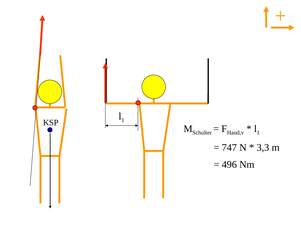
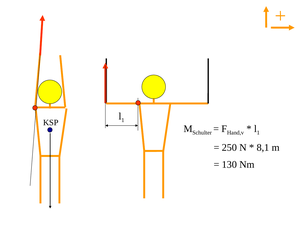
747: 747 -> 250
3,3: 3,3 -> 8,1
496: 496 -> 130
